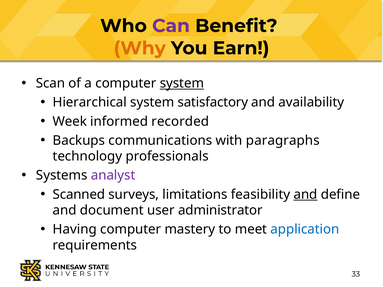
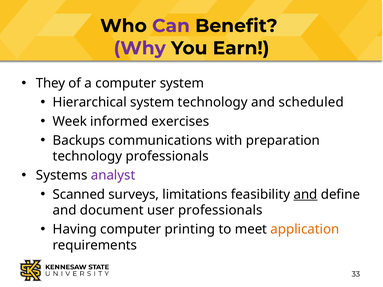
Why colour: orange -> purple
Scan: Scan -> They
system at (182, 83) underline: present -> none
system satisfactory: satisfactory -> technology
availability: availability -> scheduled
recorded: recorded -> exercises
paragraphs: paragraphs -> preparation
user administrator: administrator -> professionals
mastery: mastery -> printing
application colour: blue -> orange
